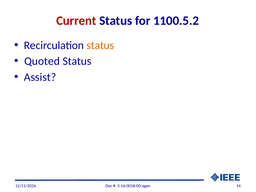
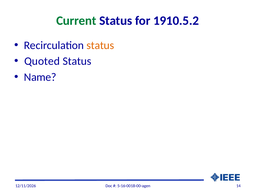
Current colour: red -> green
1100.5.2: 1100.5.2 -> 1910.5.2
Assist: Assist -> Name
